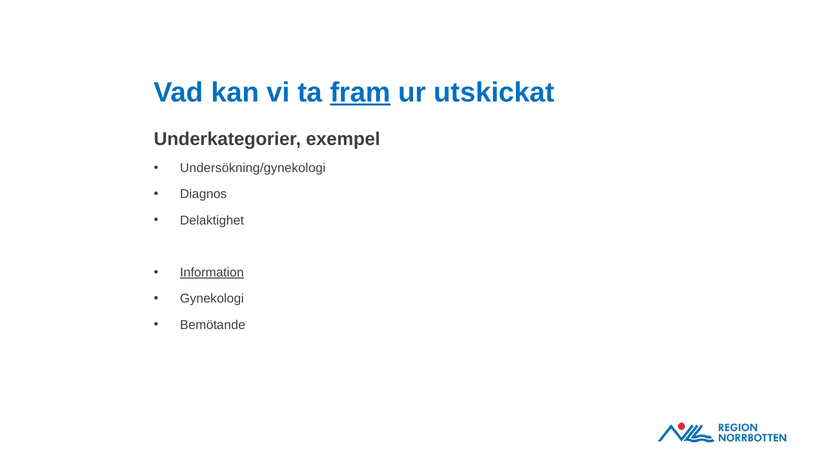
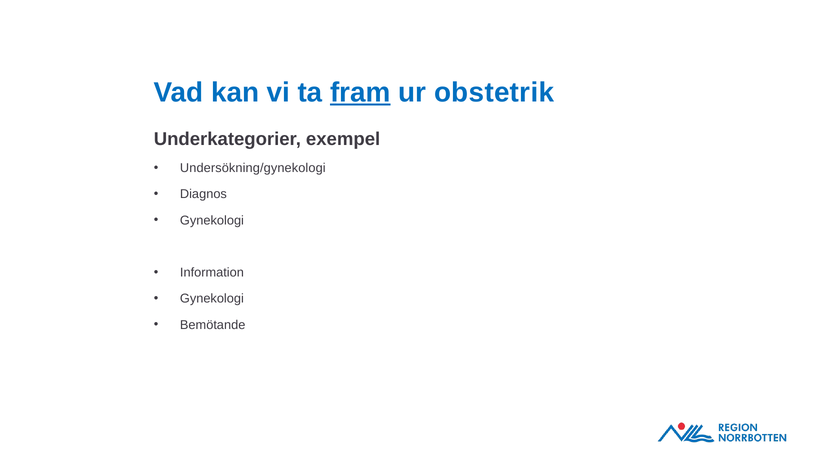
utskickat: utskickat -> obstetrik
Delaktighet at (212, 220): Delaktighet -> Gynekologi
Information underline: present -> none
